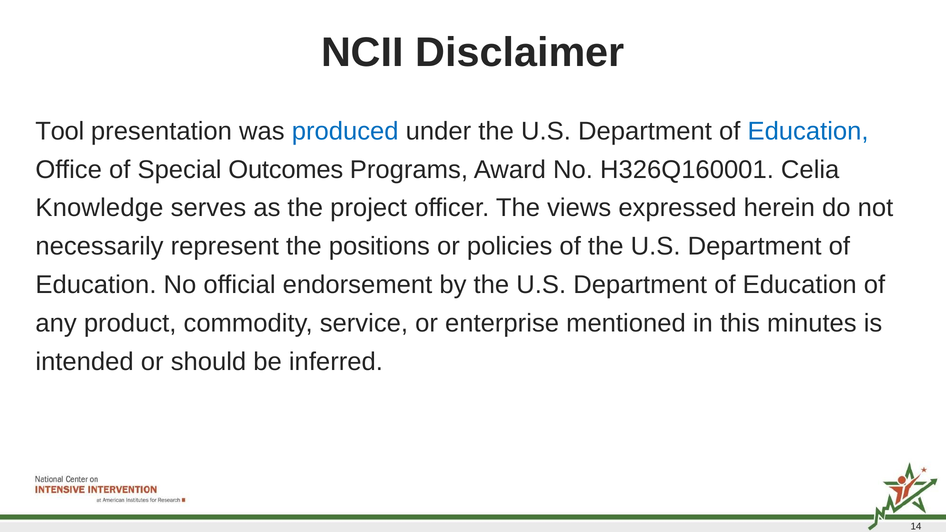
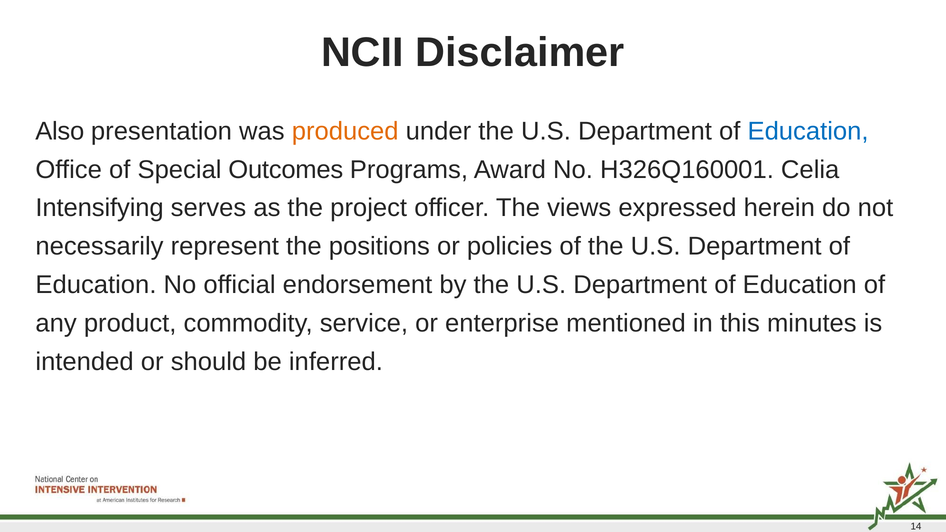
Tool: Tool -> Also
produced colour: blue -> orange
Knowledge: Knowledge -> Intensifying
